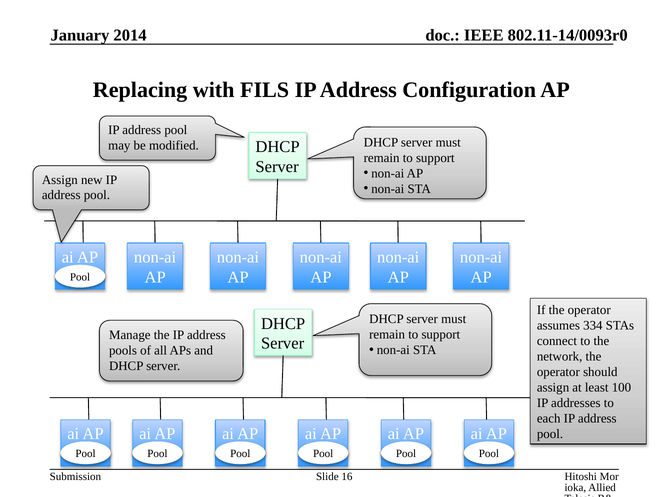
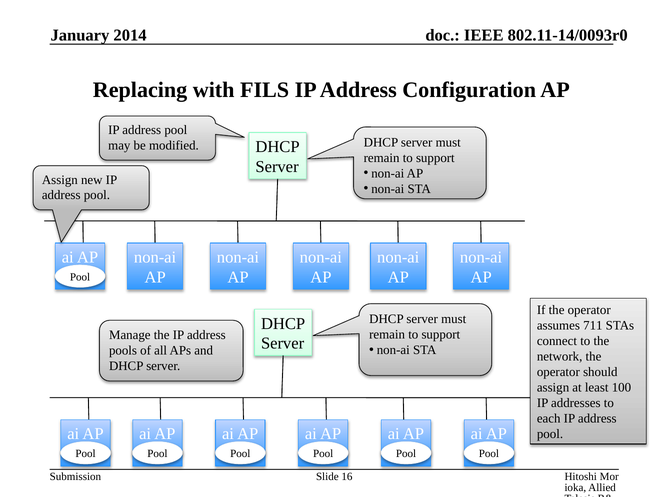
334: 334 -> 711
